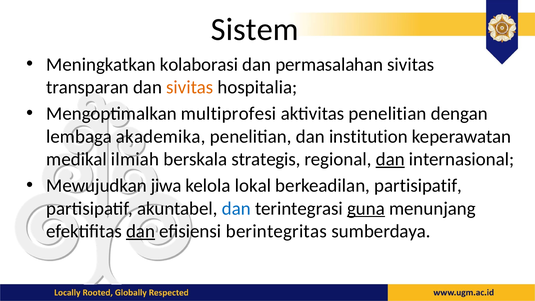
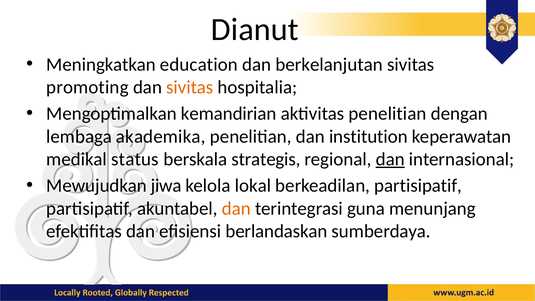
Sistem: Sistem -> Dianut
kolaborasi: kolaborasi -> education
permasalahan: permasalahan -> berkelanjutan
transparan: transparan -> promoting
multiprofesi: multiprofesi -> kemandirian
ilmiah: ilmiah -> status
dan at (236, 208) colour: blue -> orange
guna underline: present -> none
dan at (141, 231) underline: present -> none
berintegritas: berintegritas -> berlandaskan
